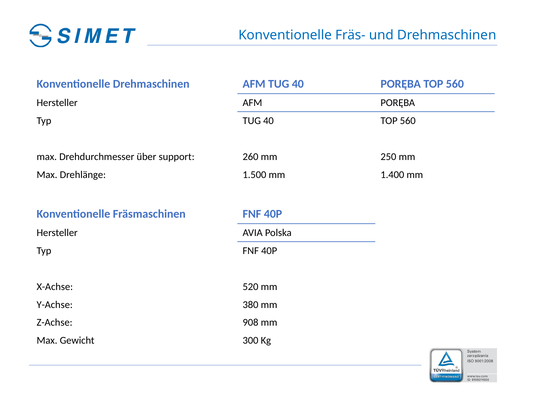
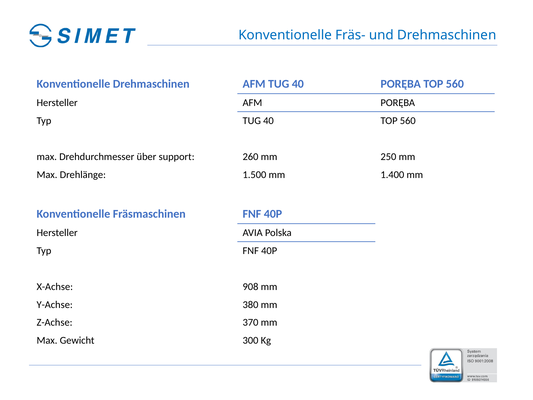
520: 520 -> 908
908: 908 -> 370
